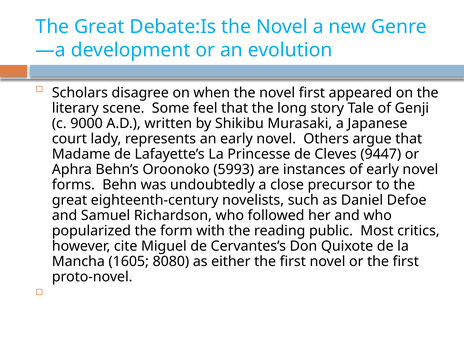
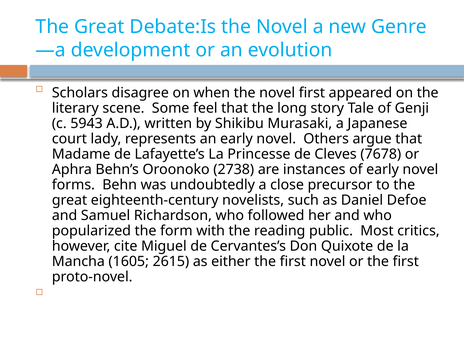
9000: 9000 -> 5943
9447: 9447 -> 7678
5993: 5993 -> 2738
8080: 8080 -> 2615
